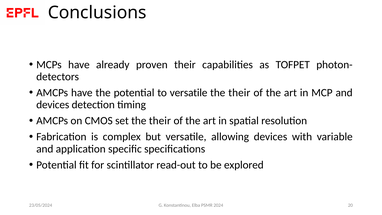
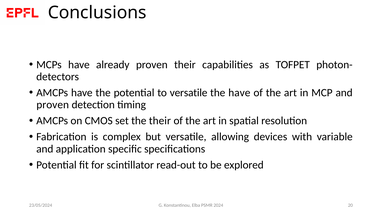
their at (239, 93): their -> have
devices at (53, 105): devices -> proven
